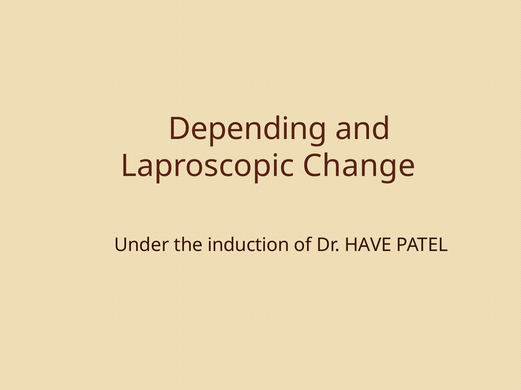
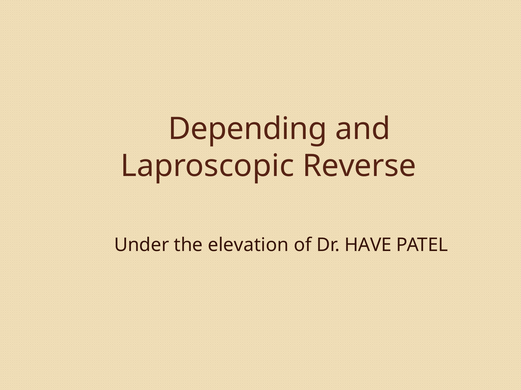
Change: Change -> Reverse
induction: induction -> elevation
